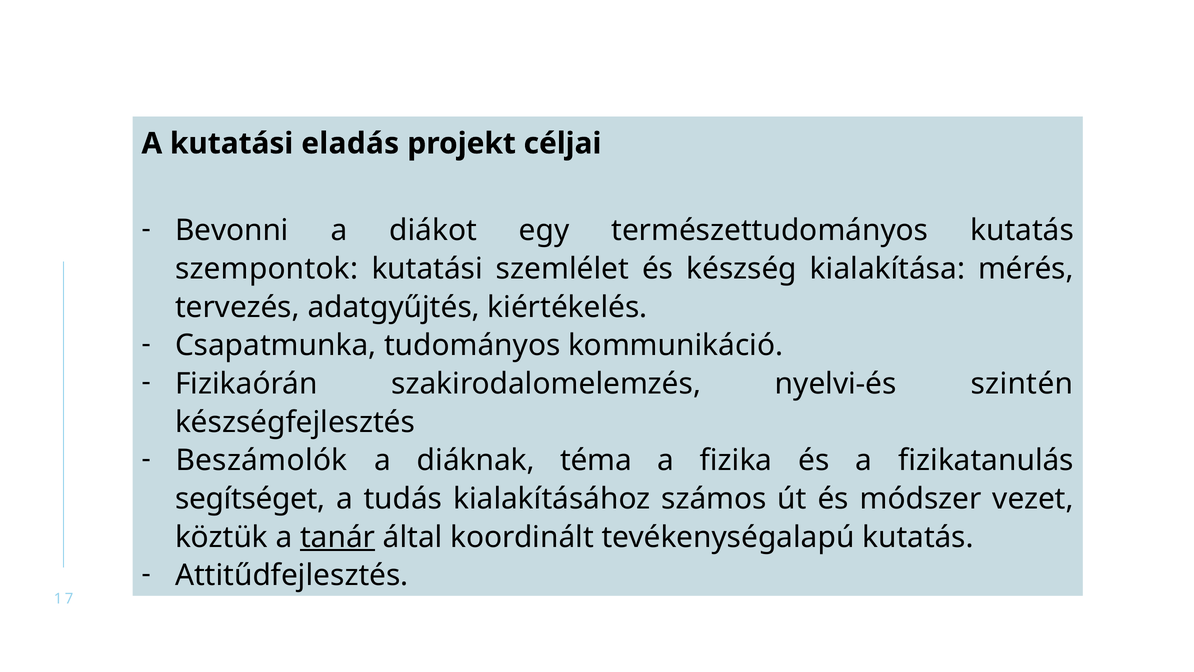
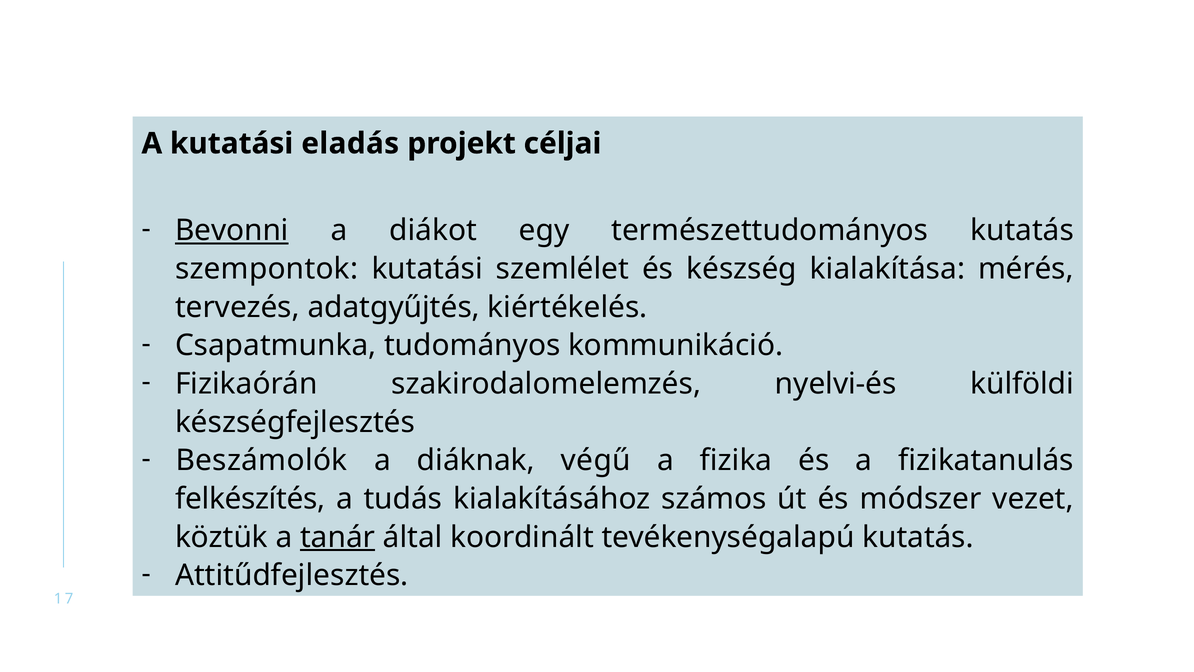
Bevonni underline: none -> present
szintén: szintén -> külföldi
téma: téma -> végű
segítséget: segítséget -> felkészítés
